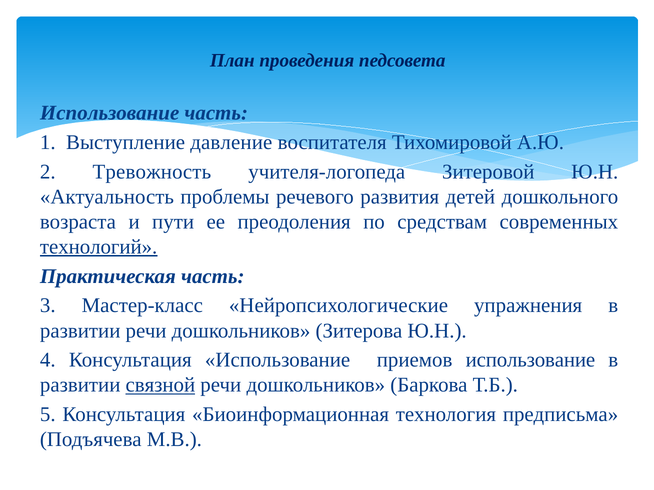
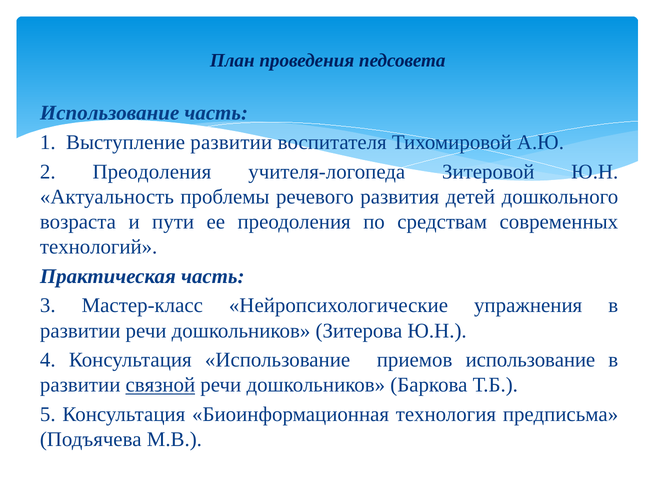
Выступление давление: давление -> развитии
2 Тревожность: Тревожность -> Преодоления
технологий underline: present -> none
